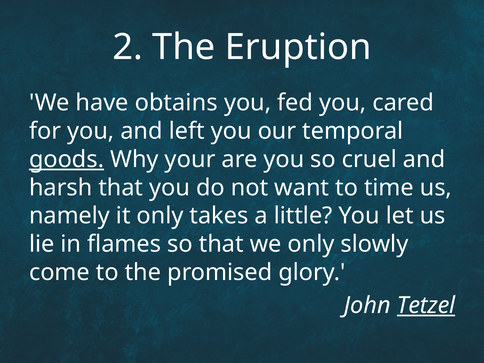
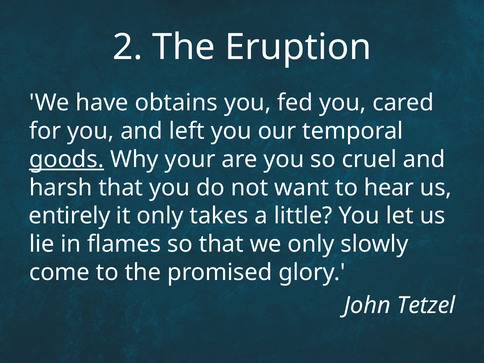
time: time -> hear
namely: namely -> entirely
Tetzel underline: present -> none
